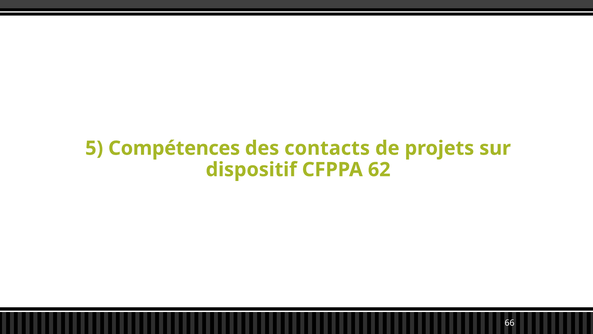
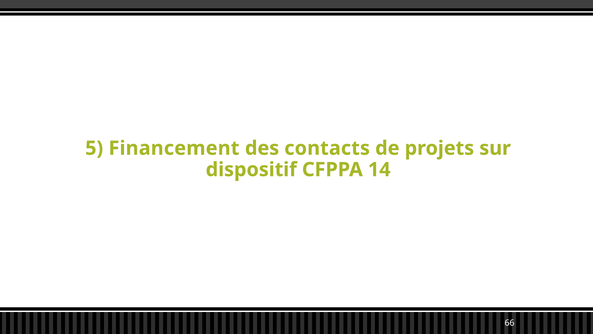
Compétences: Compétences -> Financement
62: 62 -> 14
